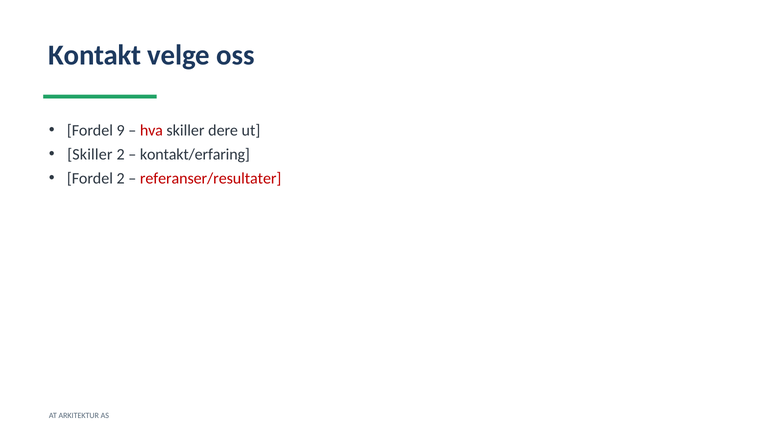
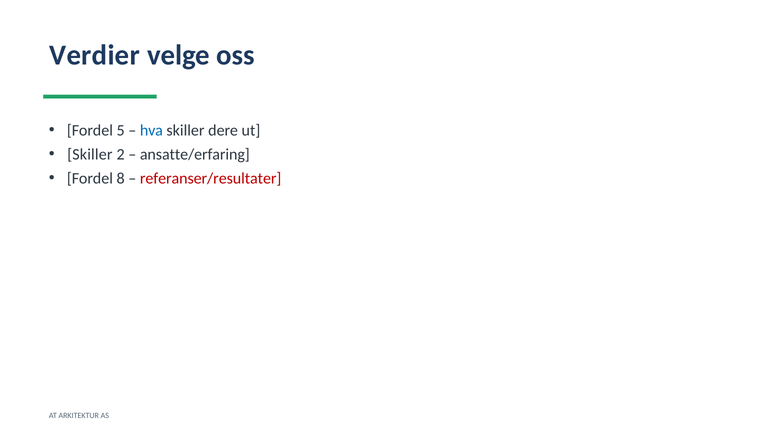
Kontakt: Kontakt -> Verdier
9: 9 -> 5
hva colour: red -> blue
kontakt/erfaring: kontakt/erfaring -> ansatte/erfaring
Fordel 2: 2 -> 8
